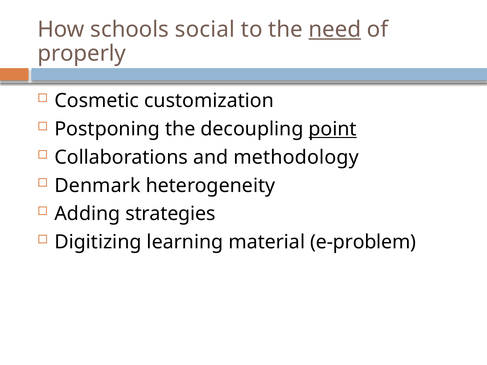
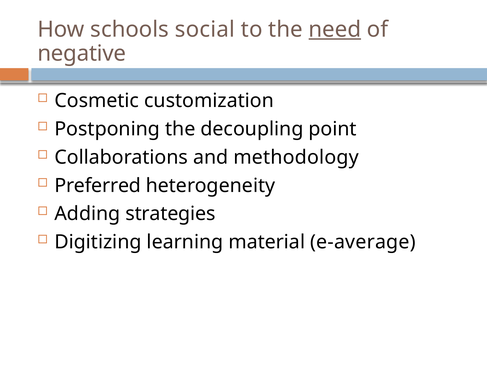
properly: properly -> negative
point underline: present -> none
Denmark: Denmark -> Preferred
e-problem: e-problem -> e-average
